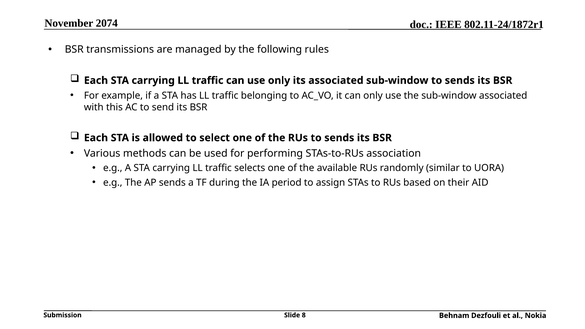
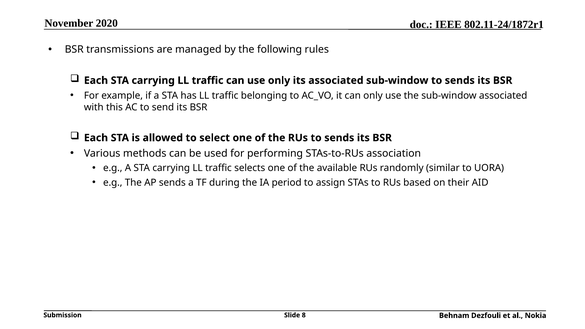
2074: 2074 -> 2020
